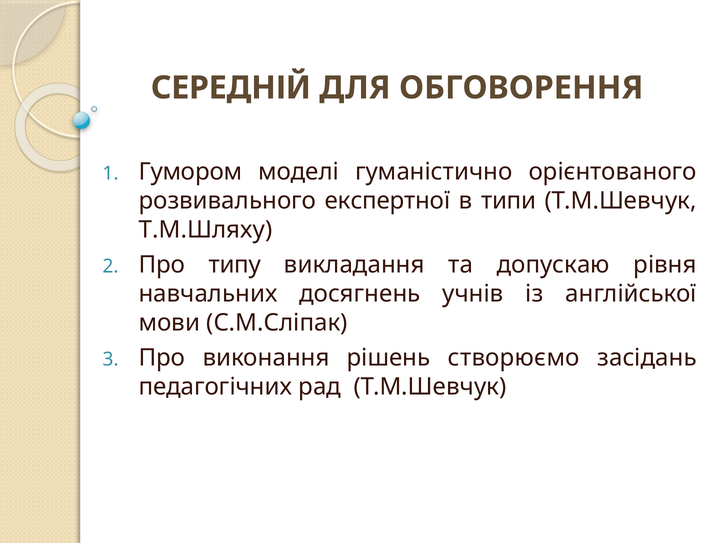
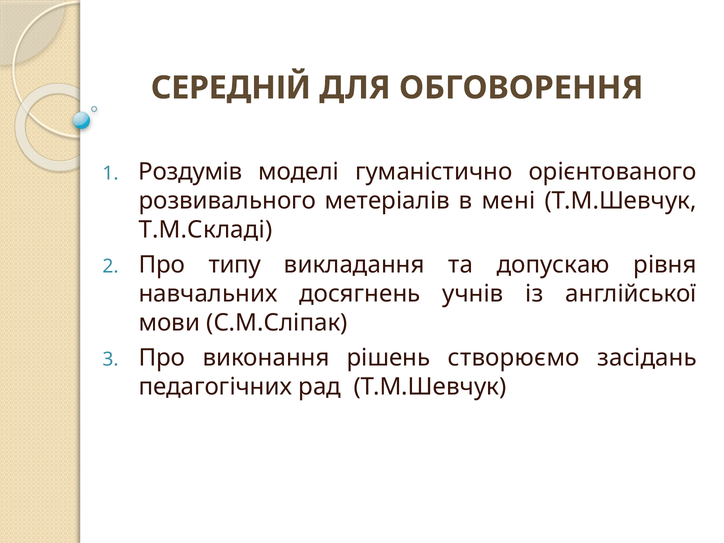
Гумором: Гумором -> Роздумів
експертної: експертної -> метеріалів
типи: типи -> мені
Т.М.Шляху: Т.М.Шляху -> Т.М.Складі
